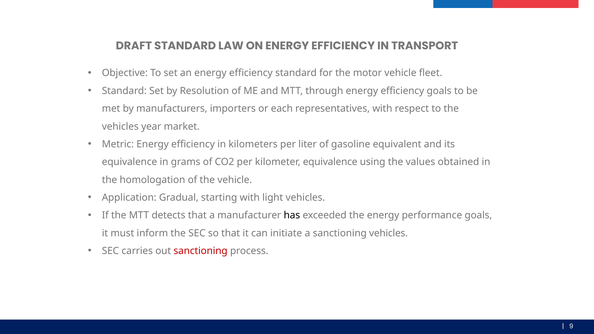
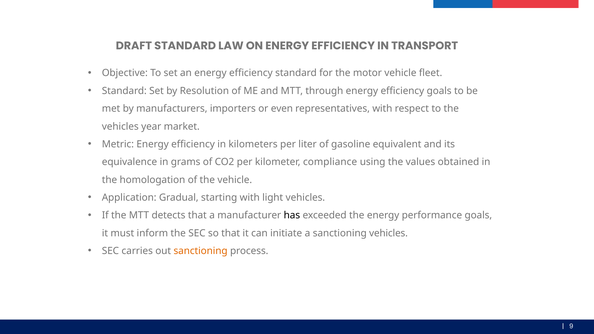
each: each -> even
kilometer equivalence: equivalence -> compliance
sanctioning at (201, 251) colour: red -> orange
